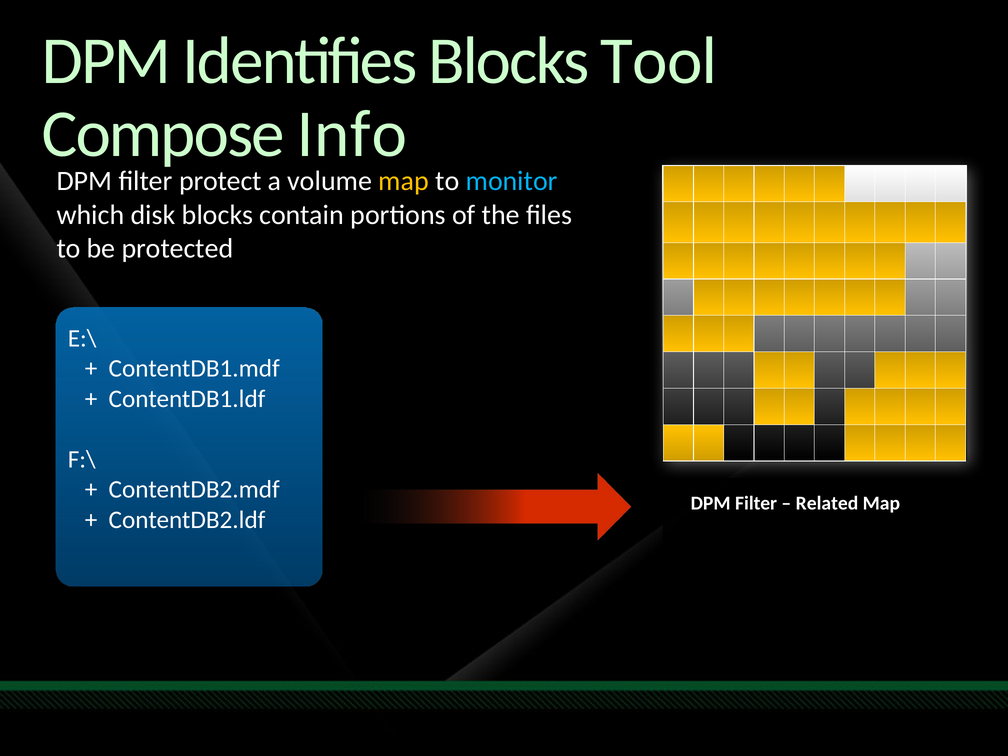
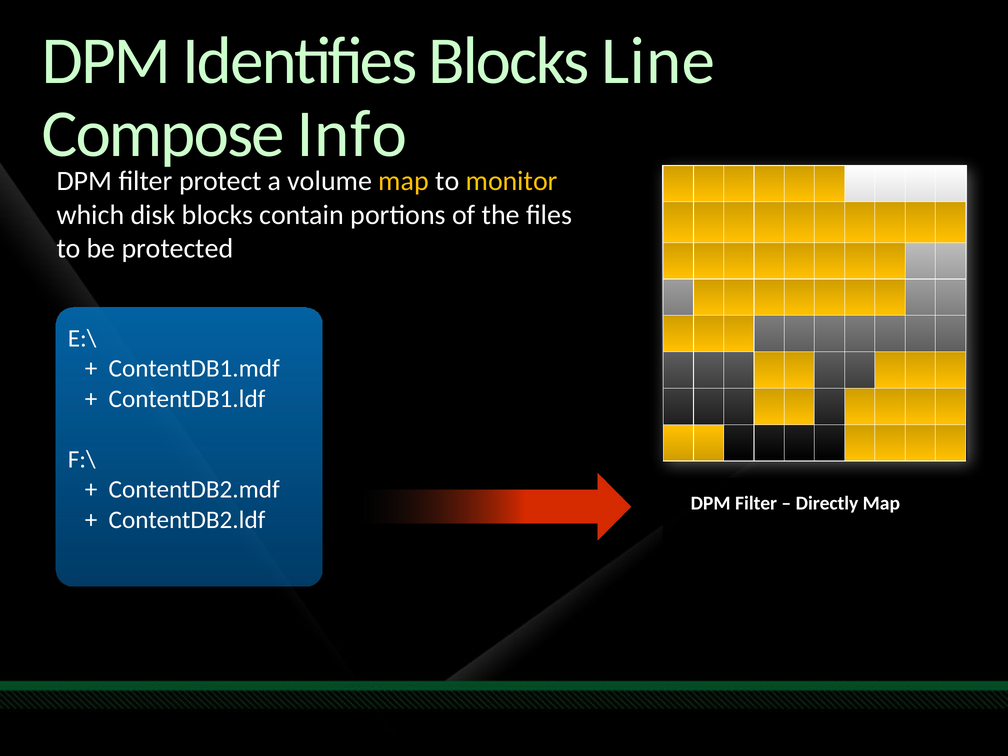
Tool: Tool -> Line
monitor colour: light blue -> yellow
Related: Related -> Directly
